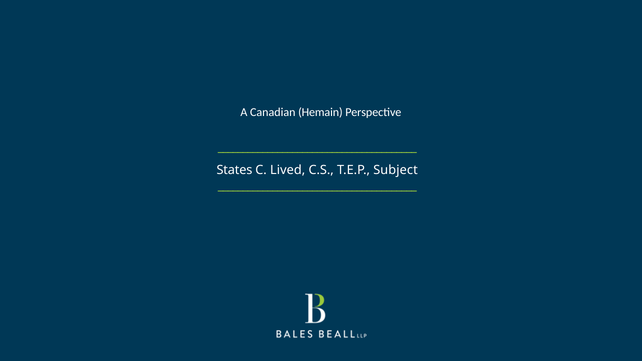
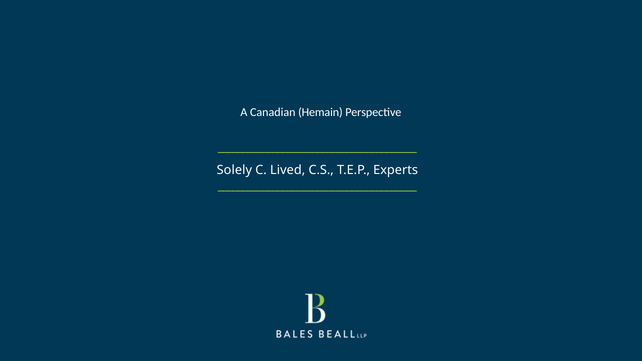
States: States -> Solely
Subject: Subject -> Experts
